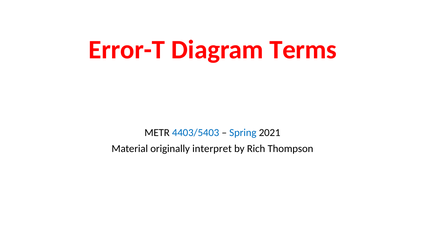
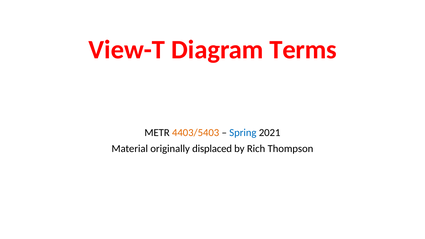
Error-T: Error-T -> View-T
4403/5403 colour: blue -> orange
interpret: interpret -> displaced
